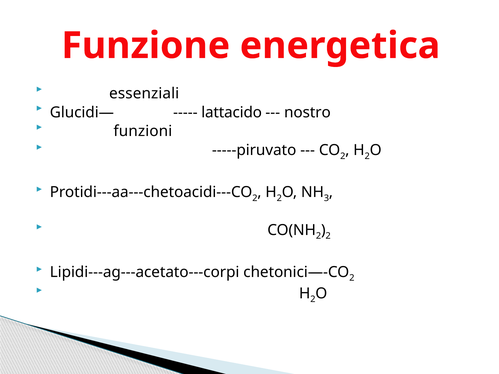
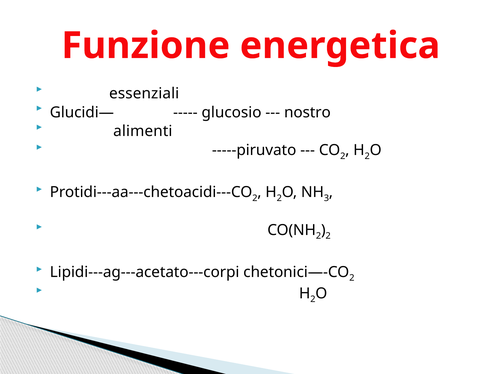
lattacido: lattacido -> glucosio
funzioni: funzioni -> alimenti
